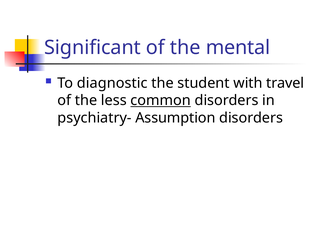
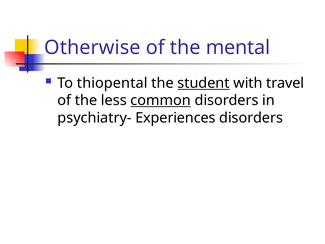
Significant: Significant -> Otherwise
diagnostic: diagnostic -> thiopental
student underline: none -> present
Assumption: Assumption -> Experiences
